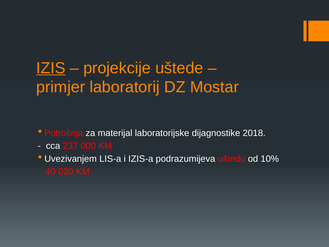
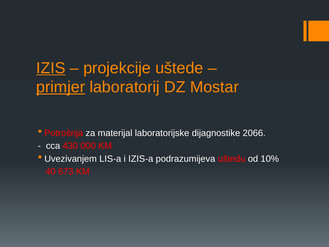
primjer underline: none -> present
2018: 2018 -> 2066
237: 237 -> 430
020: 020 -> 673
